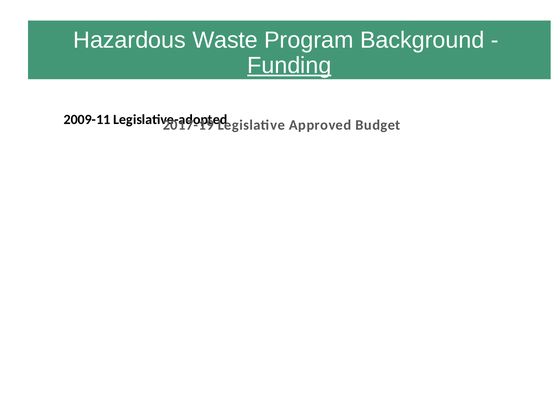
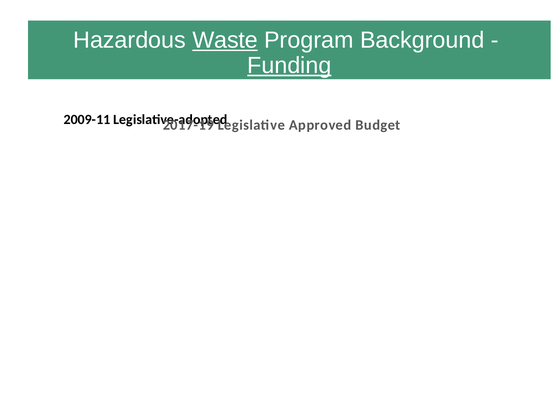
Waste underline: none -> present
